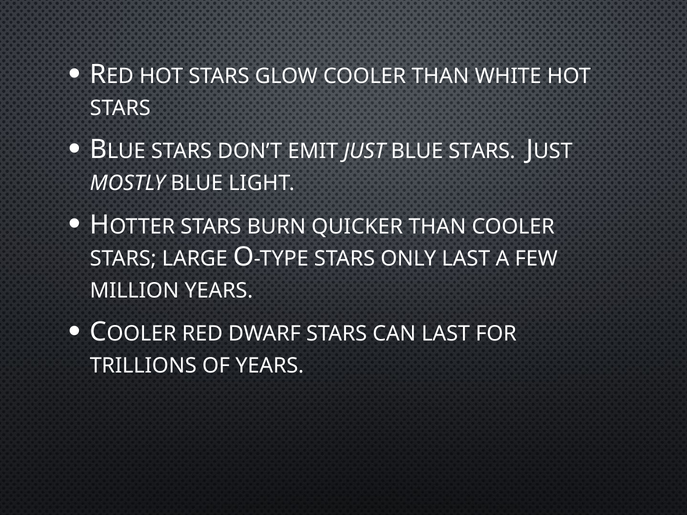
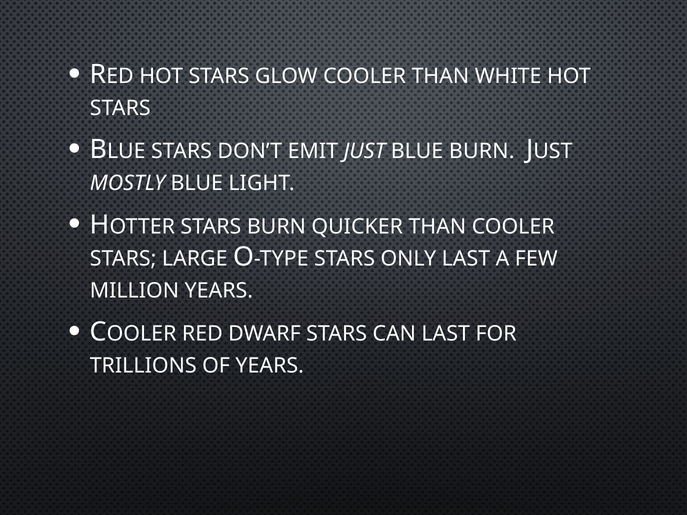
BLUE STARS: STARS -> BURN
